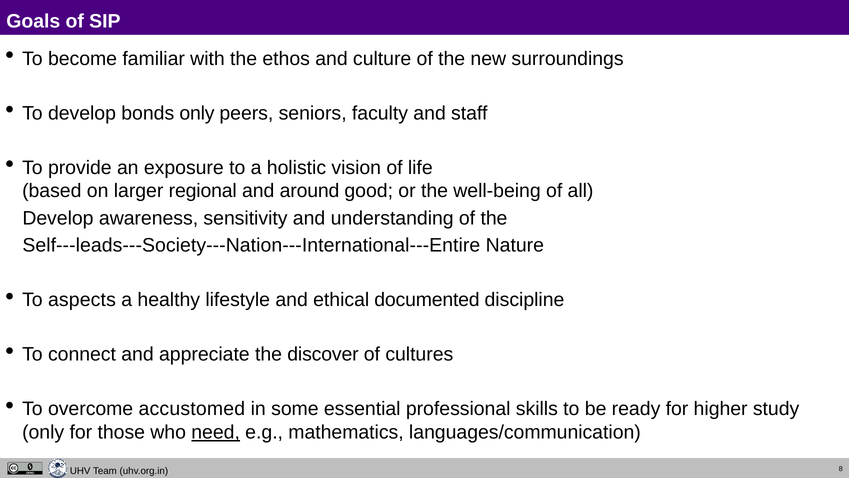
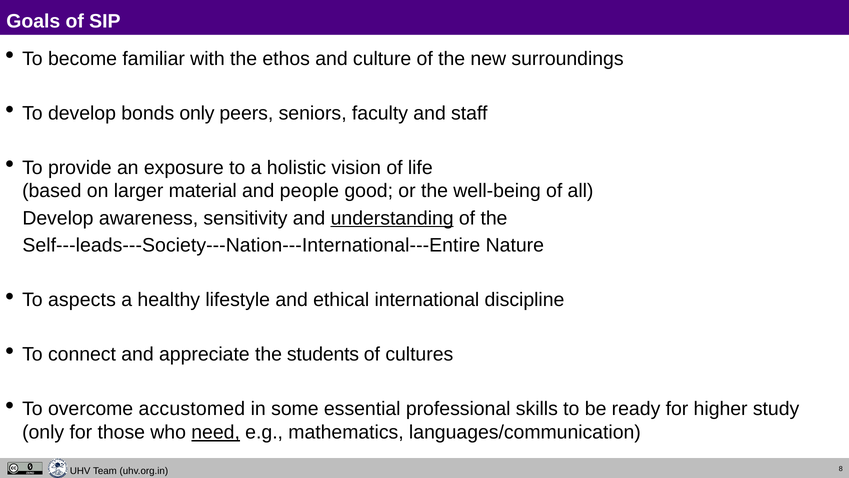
regional: regional -> material
around: around -> people
understanding underline: none -> present
documented: documented -> international
discover: discover -> students
